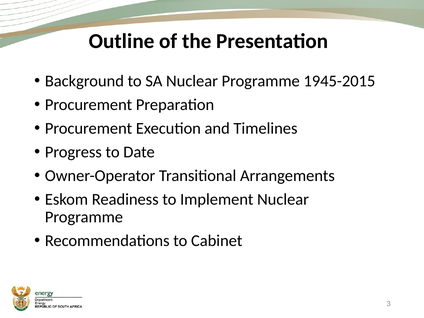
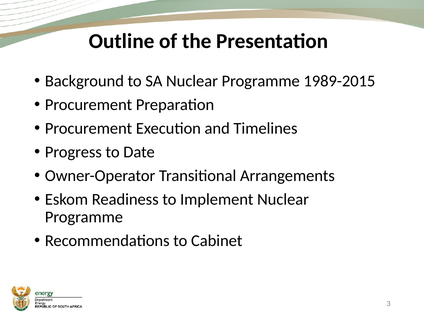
1945-2015: 1945-2015 -> 1989-2015
